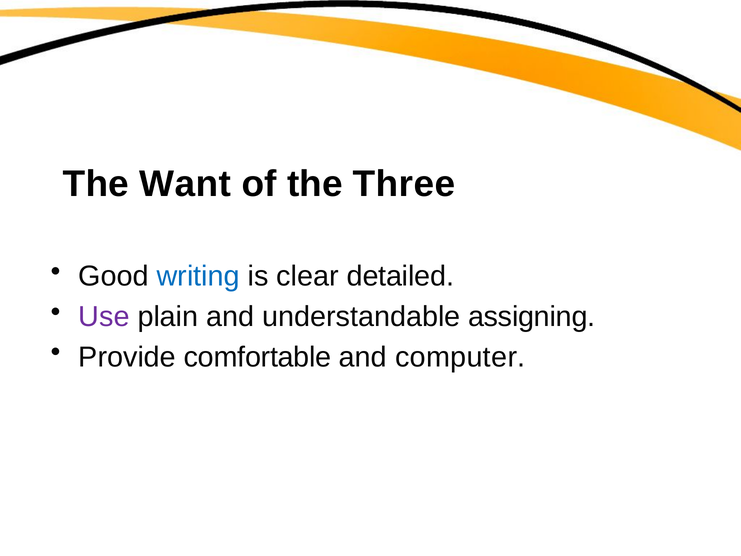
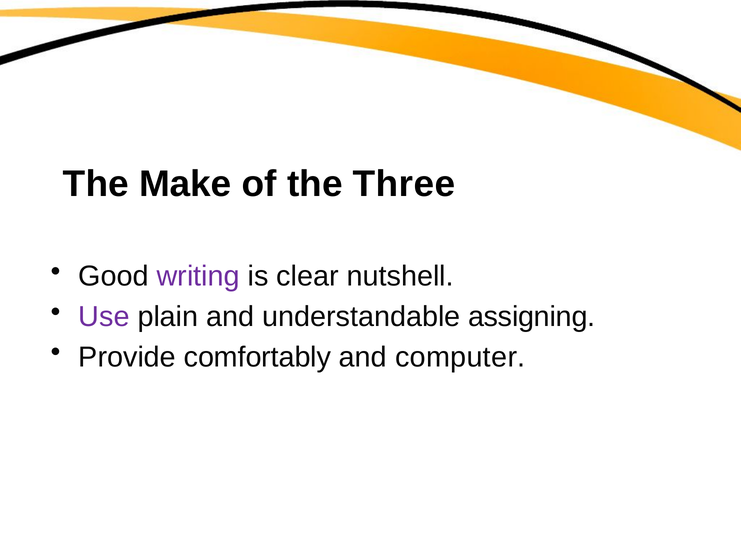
Want: Want -> Make
writing colour: blue -> purple
detailed: detailed -> nutshell
comfortable: comfortable -> comfortably
